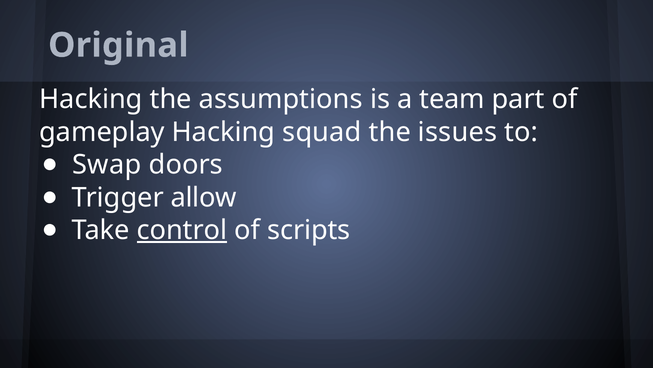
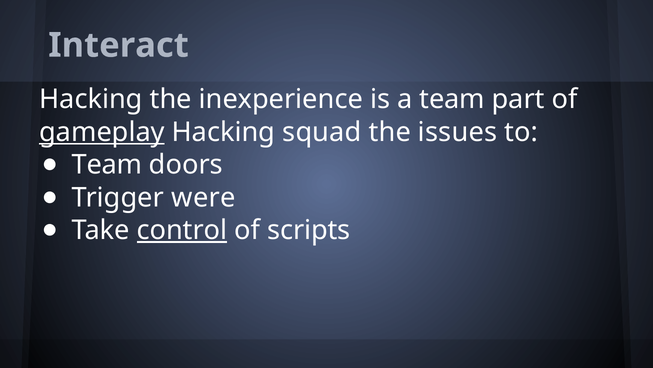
Original: Original -> Interact
assumptions: assumptions -> inexperience
gameplay underline: none -> present
Swap at (107, 165): Swap -> Team
allow: allow -> were
